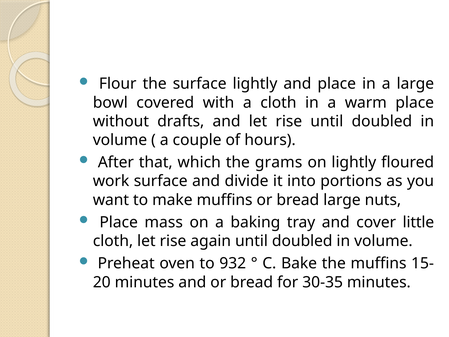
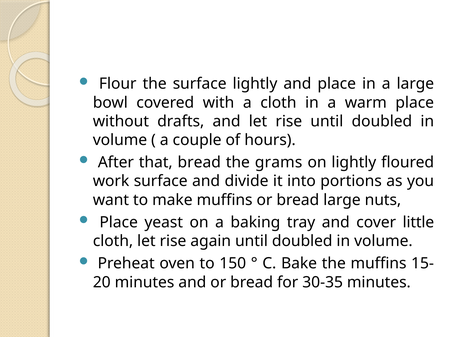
that which: which -> bread
mass: mass -> yeast
932: 932 -> 150
